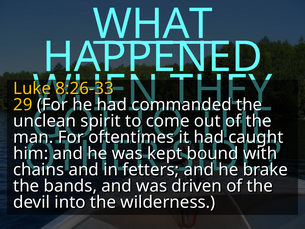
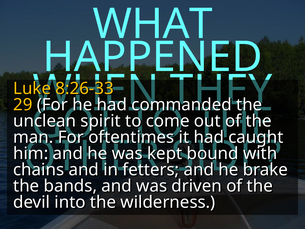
WHAT underline: present -> none
